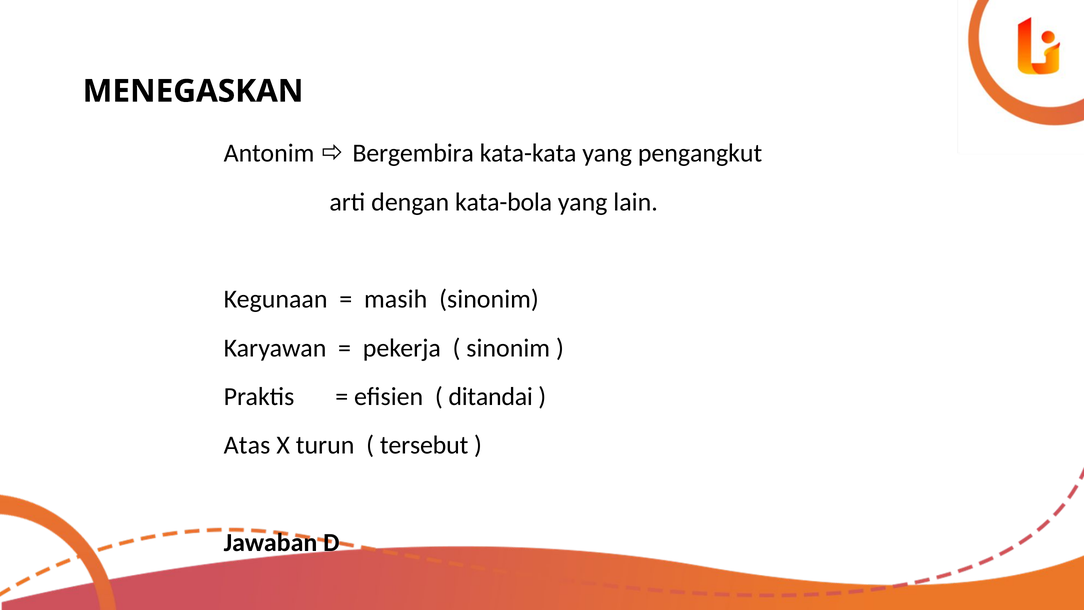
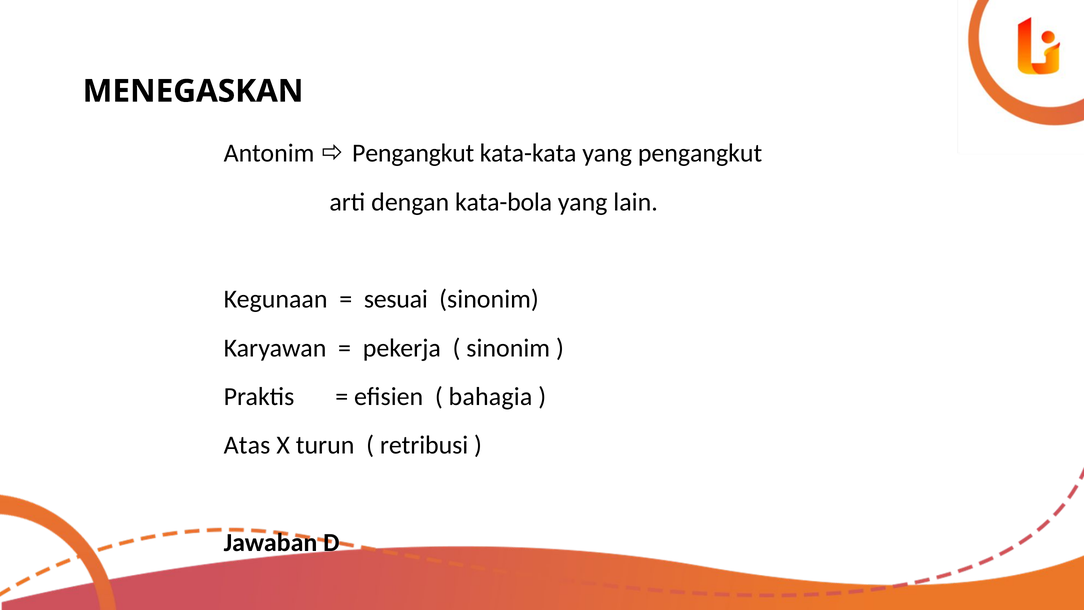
Bergembira at (413, 153): Bergembira -> Pengangkut
masih: masih -> sesuai
ditandai: ditandai -> bahagia
tersebut: tersebut -> retribusi
